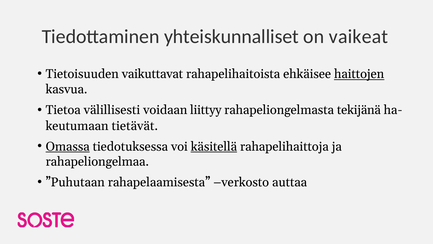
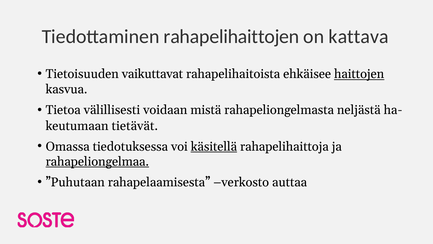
yhteiskunnalliset: yhteiskunnalliset -> rahapelihaittojen
vaikeat: vaikeat -> kattava
liittyy: liittyy -> mistä
tekijänä: tekijänä -> neljästä
Omassa underline: present -> none
rahapeliongelmaa underline: none -> present
